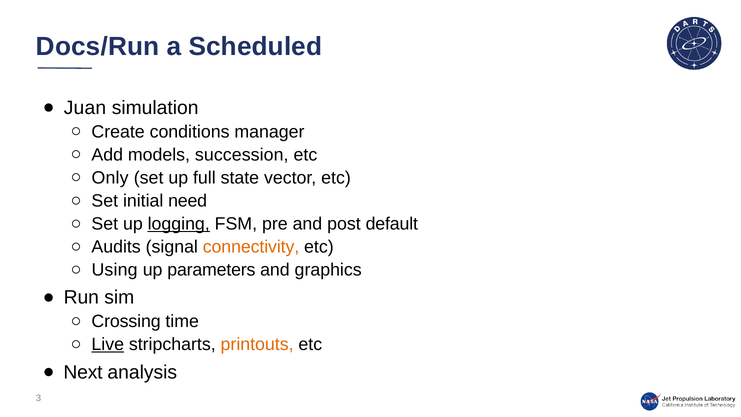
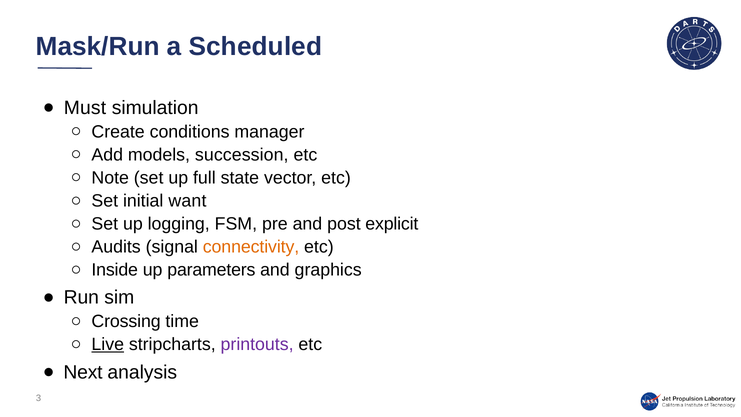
Docs/Run: Docs/Run -> Mask/Run
Juan: Juan -> Must
Only: Only -> Note
need: need -> want
logging underline: present -> none
default: default -> explicit
Using: Using -> Inside
printouts colour: orange -> purple
